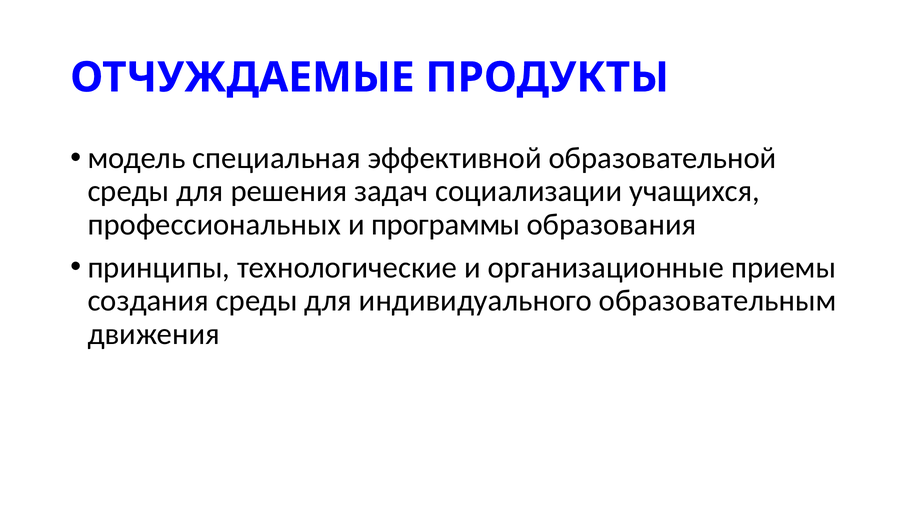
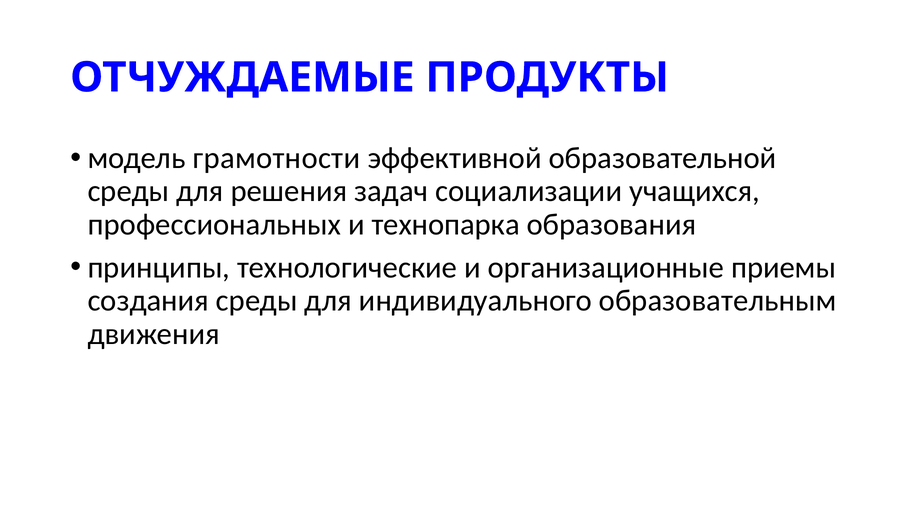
специальная: специальная -> грамотности
программы: программы -> технопарка
